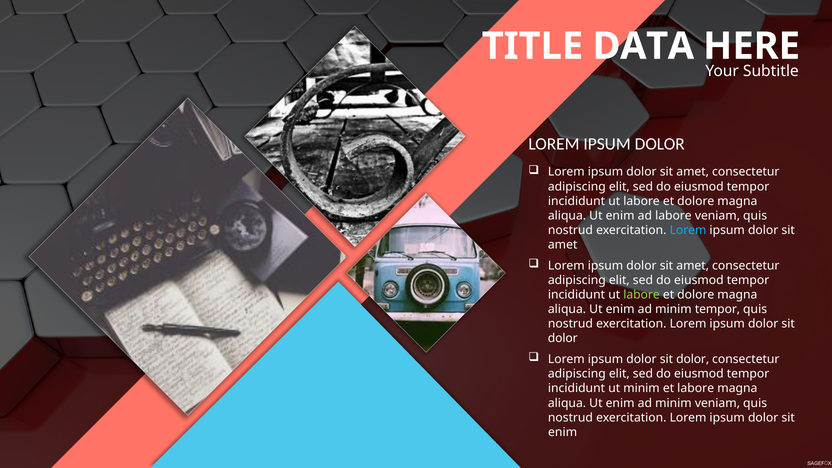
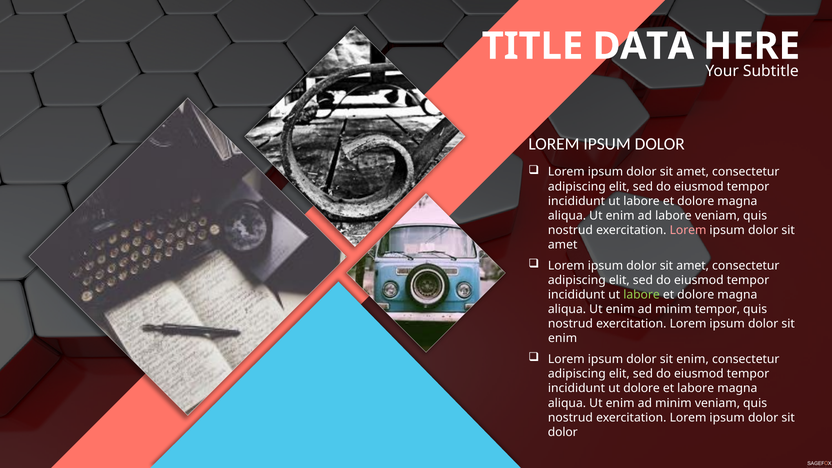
Lorem at (688, 230) colour: light blue -> pink
dolor at (563, 338): dolor -> enim
dolor at (693, 359): dolor -> enim
ut minim: minim -> dolore
enim at (563, 432): enim -> dolor
